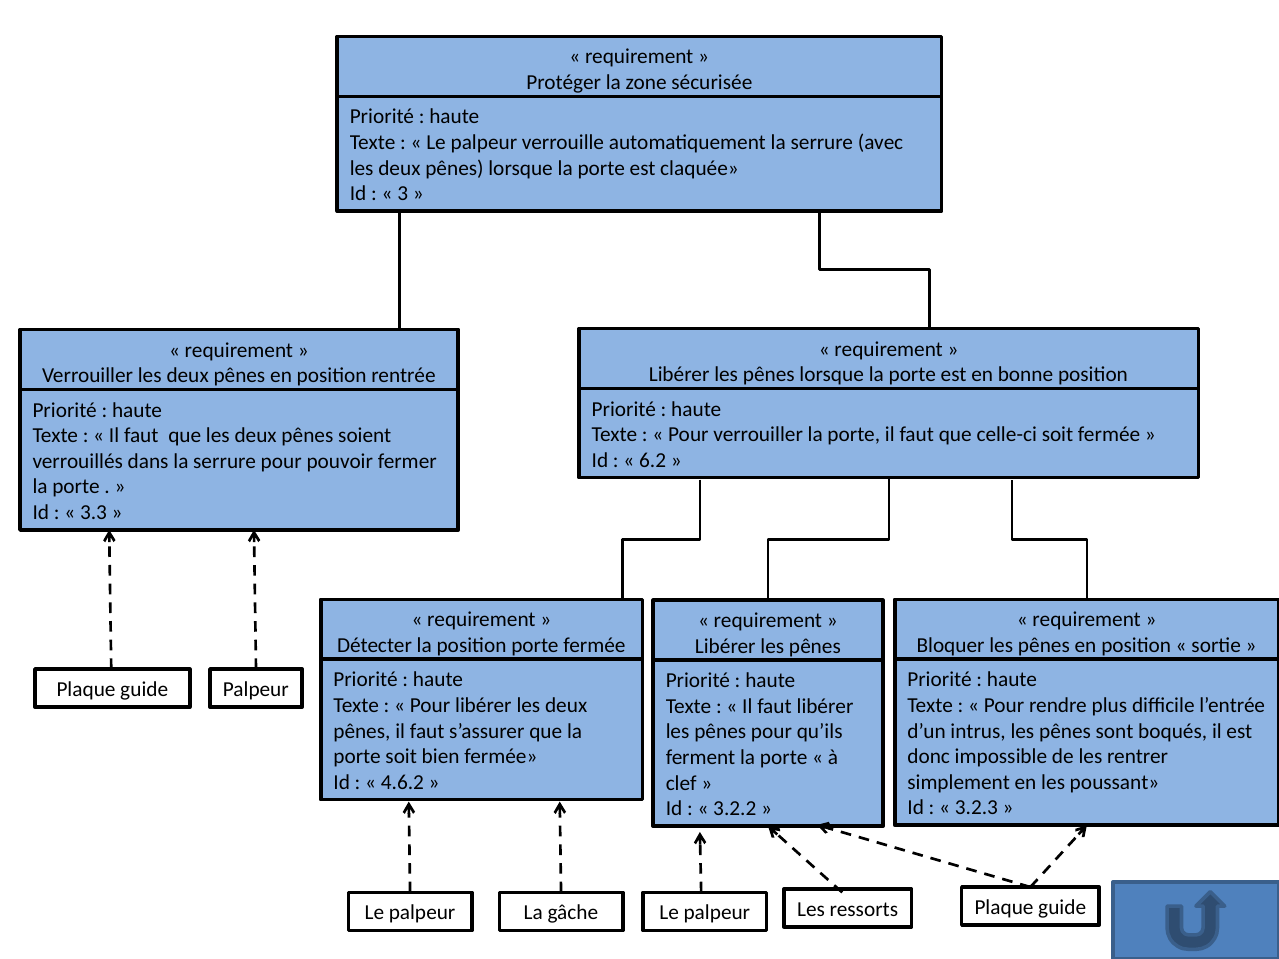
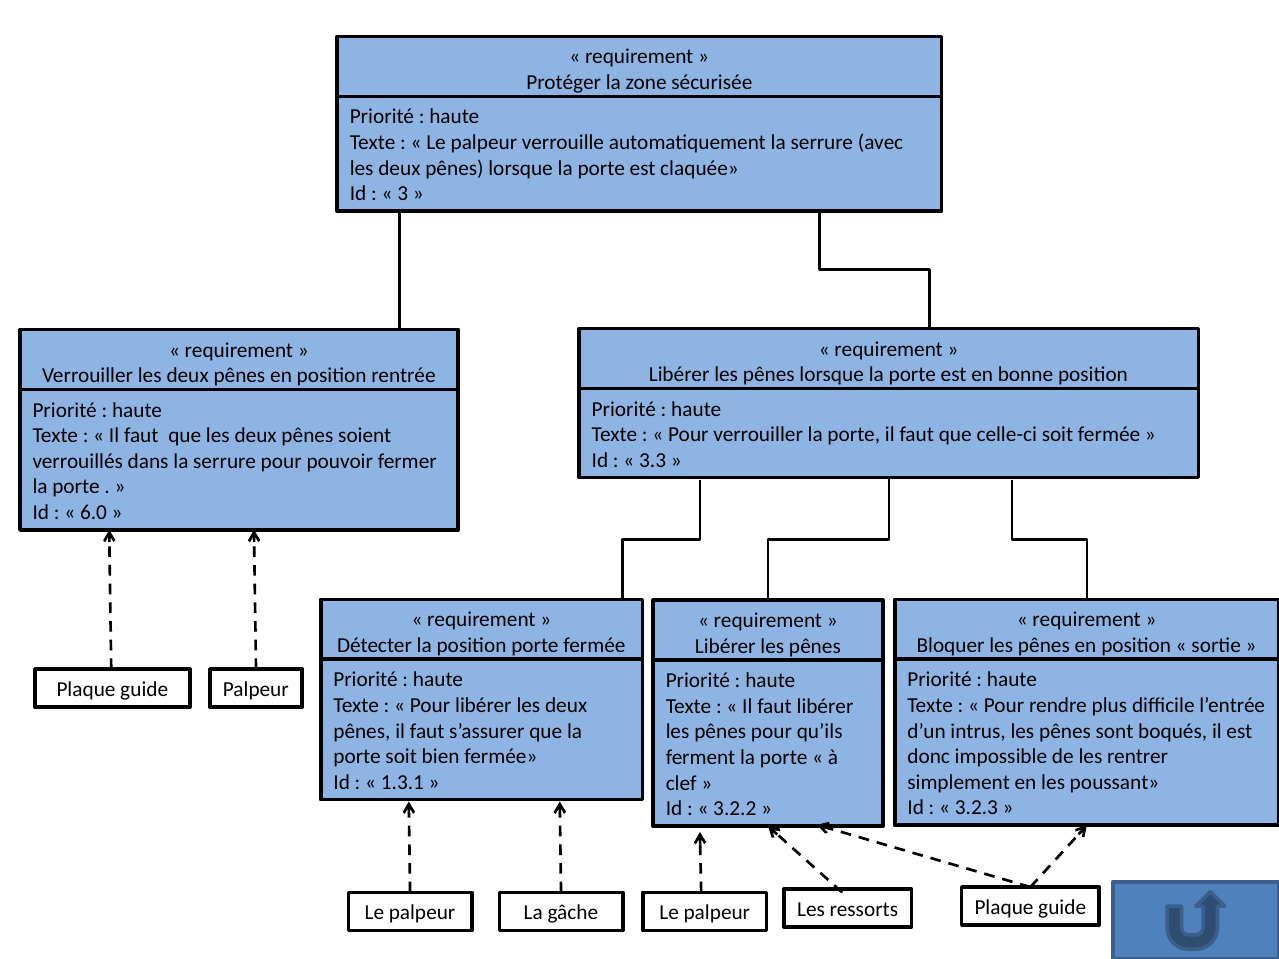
6.2: 6.2 -> 3.3
3.3: 3.3 -> 6.0
4.6.2: 4.6.2 -> 1.3.1
